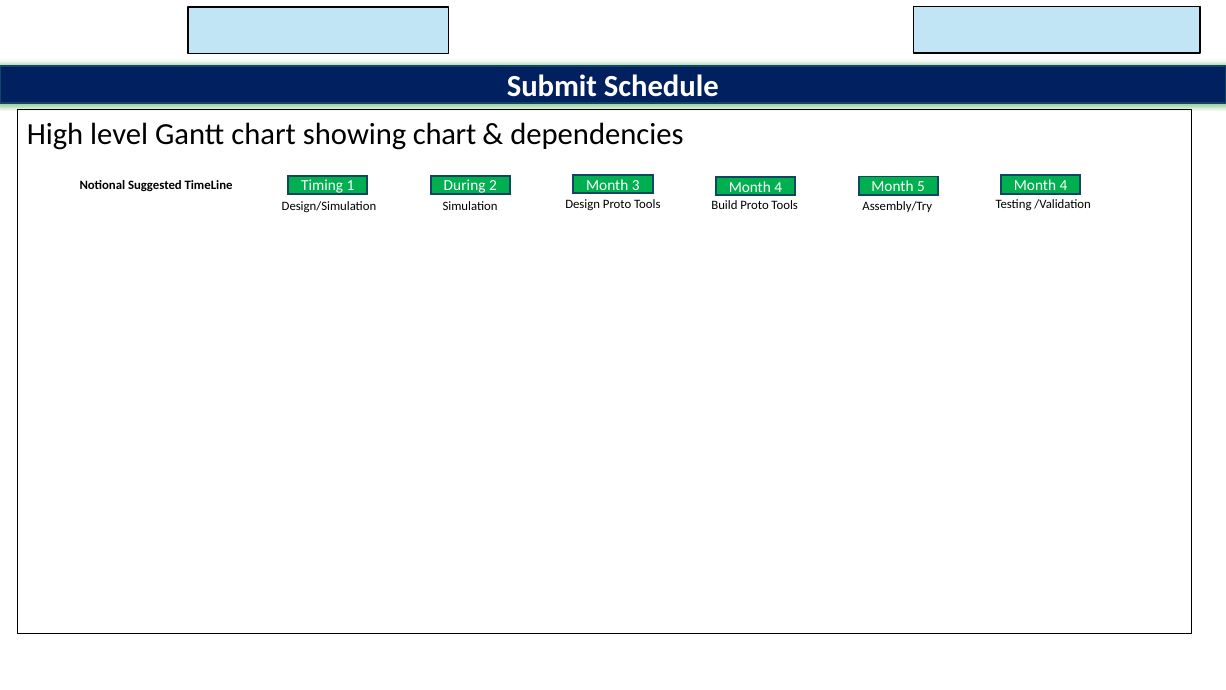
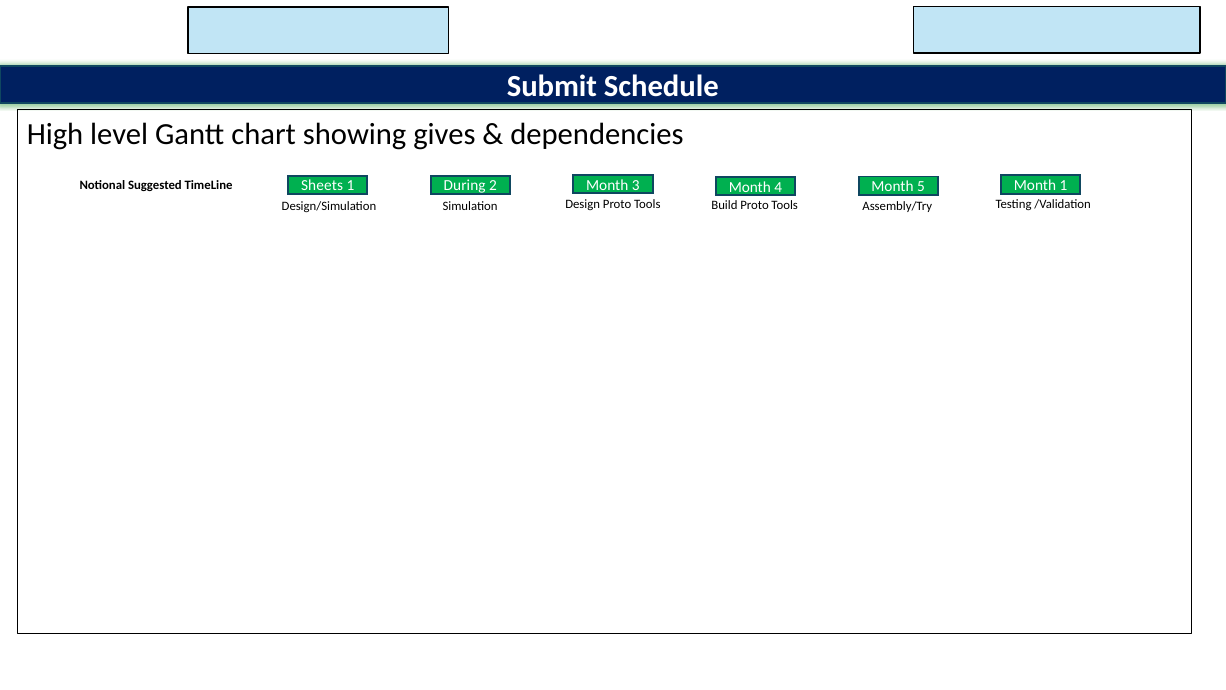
showing chart: chart -> gives
5 Month 4: 4 -> 1
Timing: Timing -> Sheets
